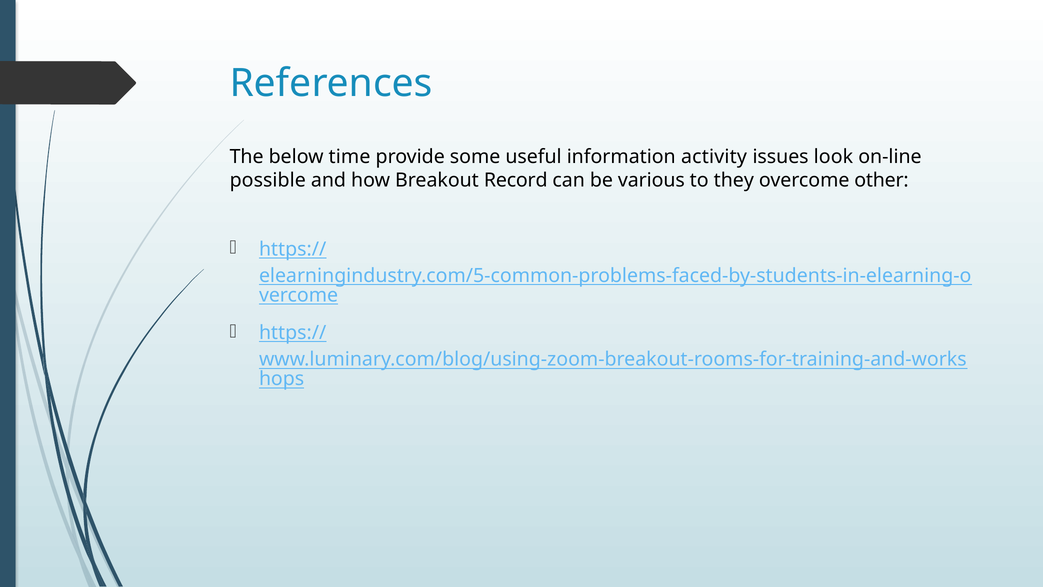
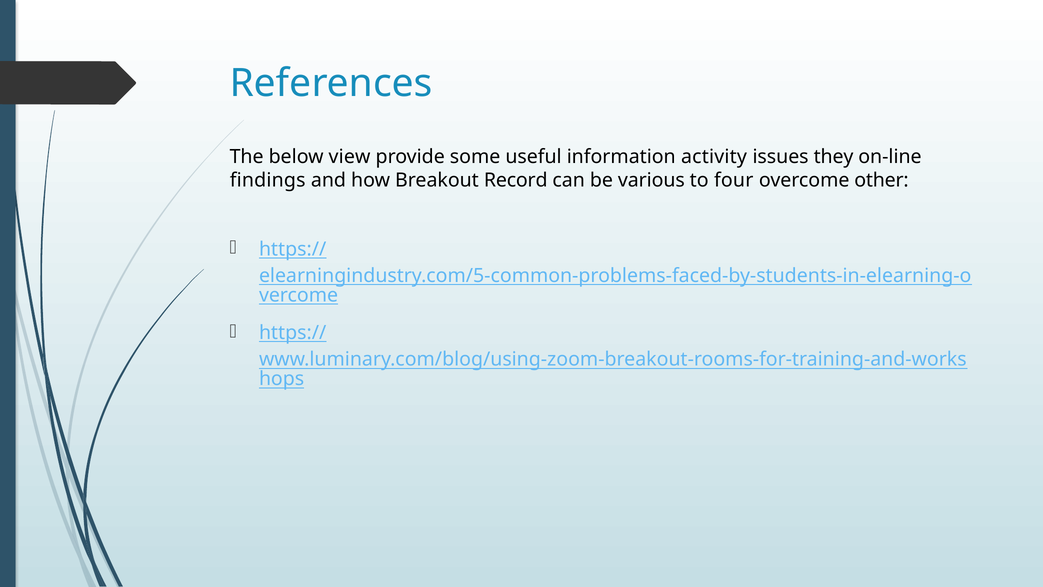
time: time -> view
look: look -> they
possible: possible -> findings
they: they -> four
